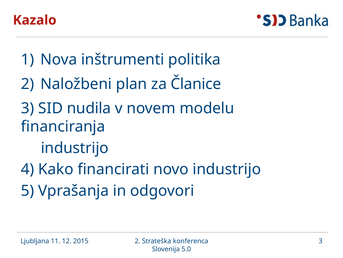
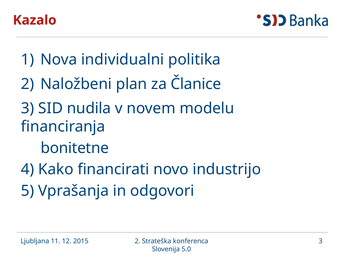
inštrumenti: inštrumenti -> individualni
industrijo at (75, 148): industrijo -> bonitetne
